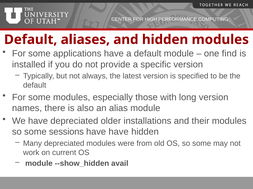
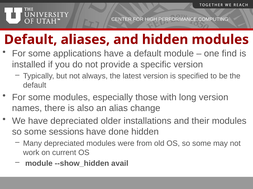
alias module: module -> change
have have: have -> done
